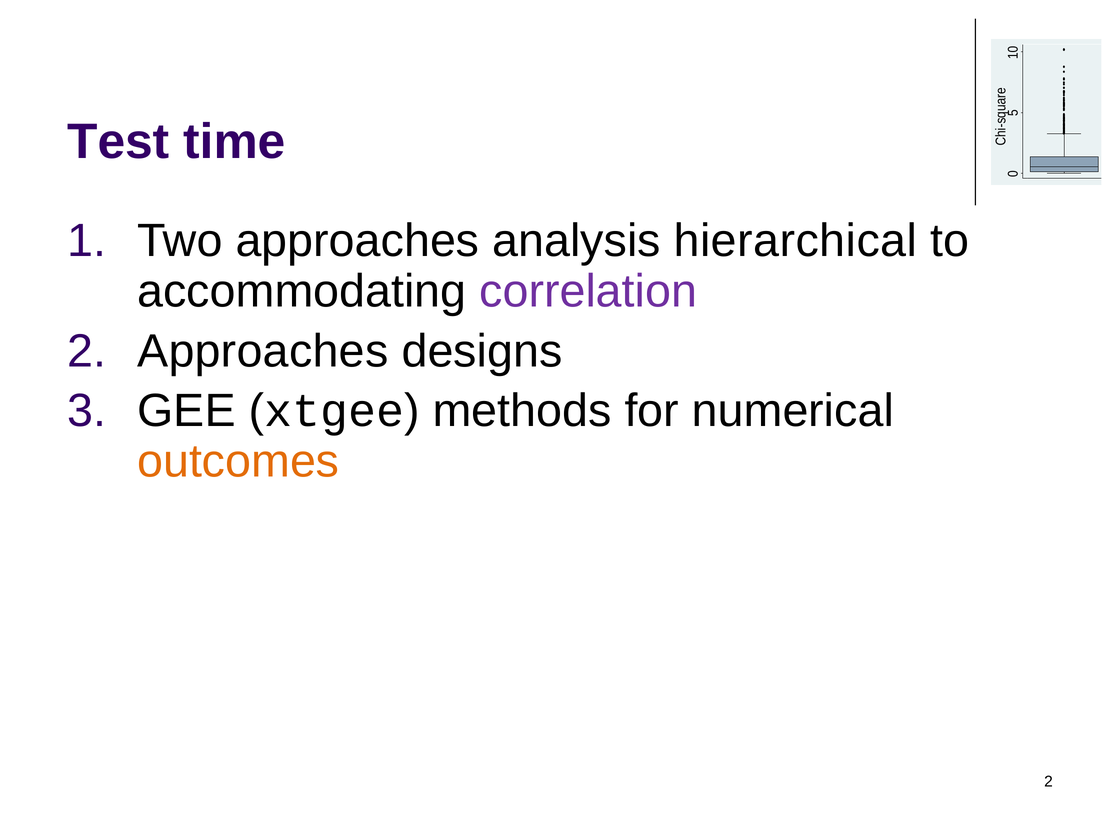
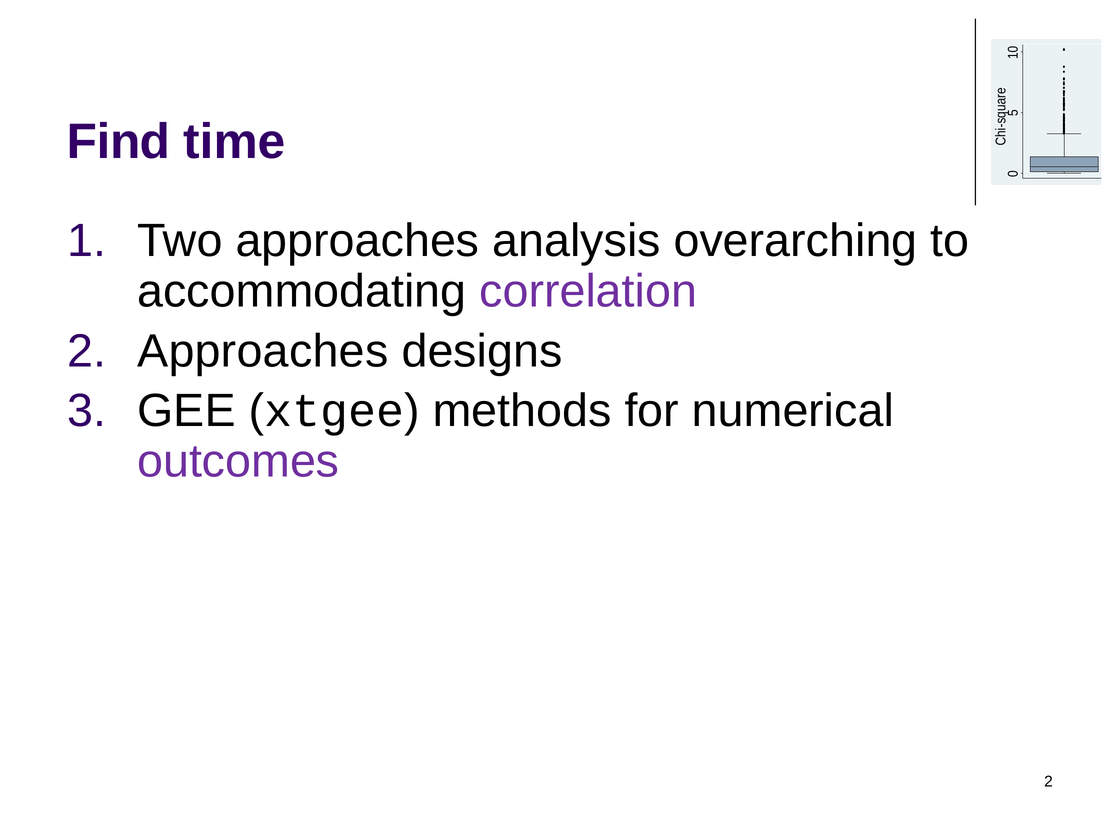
Test: Test -> Find
hierarchical: hierarchical -> overarching
outcomes colour: orange -> purple
